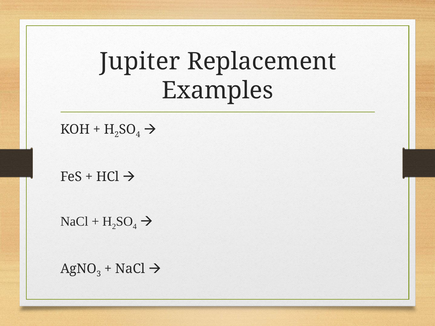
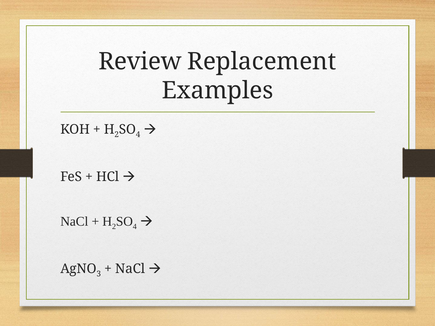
Jupiter: Jupiter -> Review
